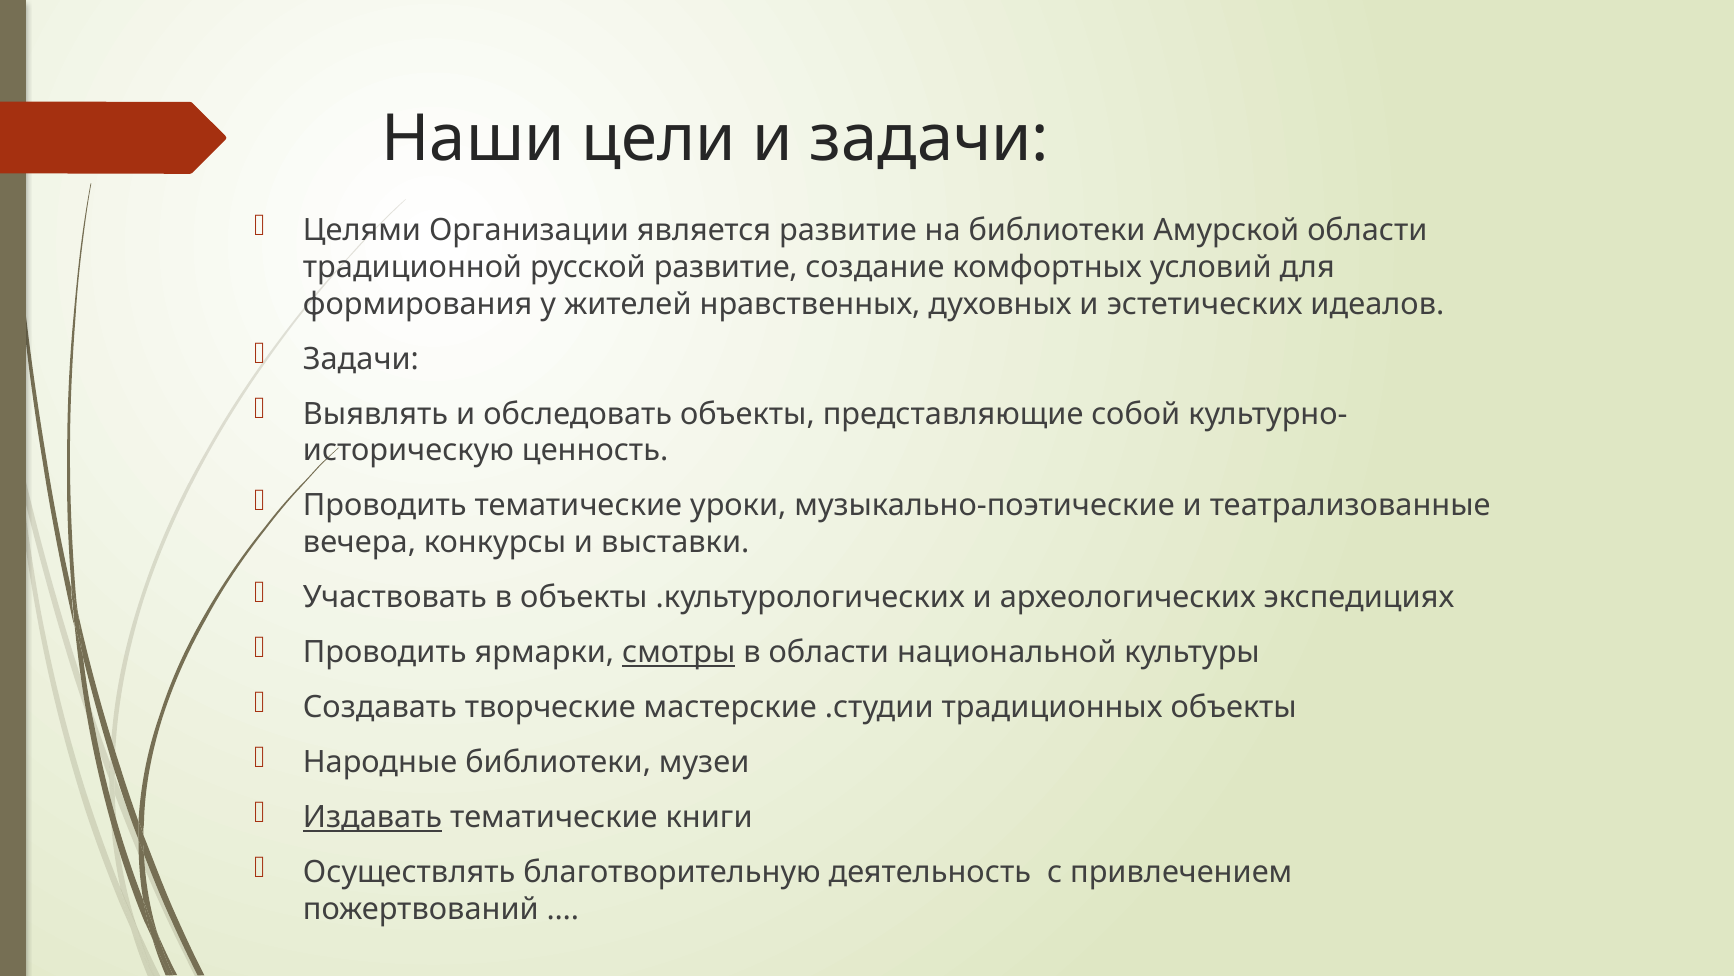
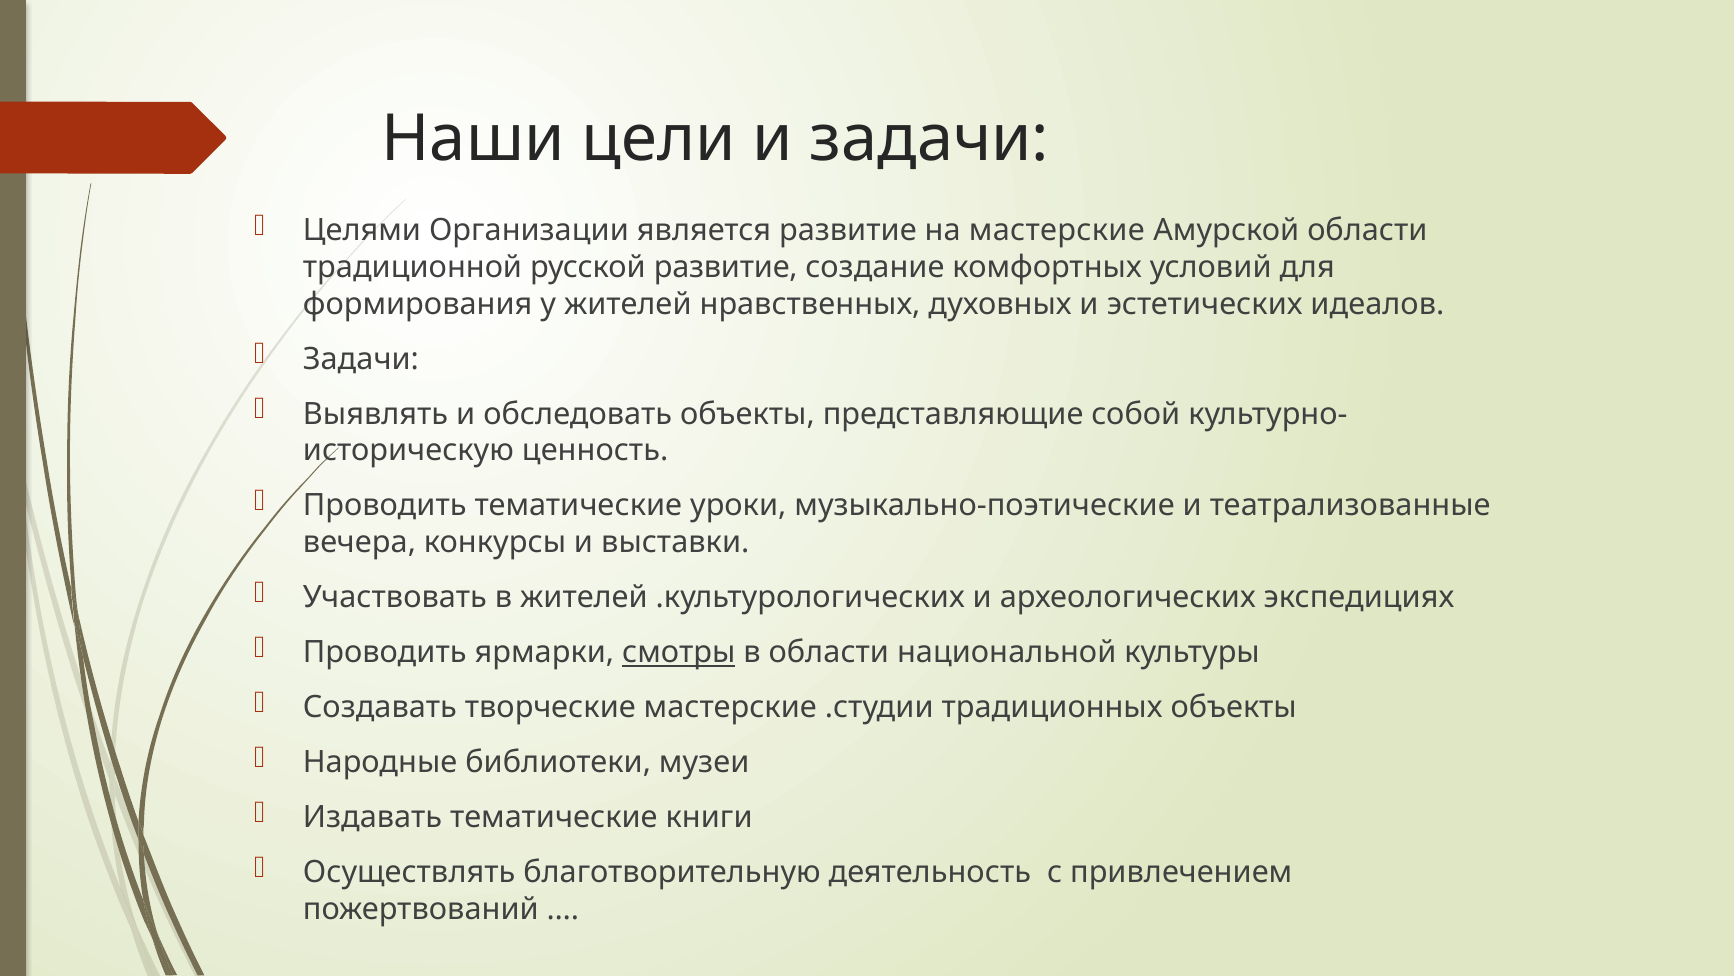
на библиотеки: библиотеки -> мастерские
в объекты: объекты -> жителей
Издавать underline: present -> none
